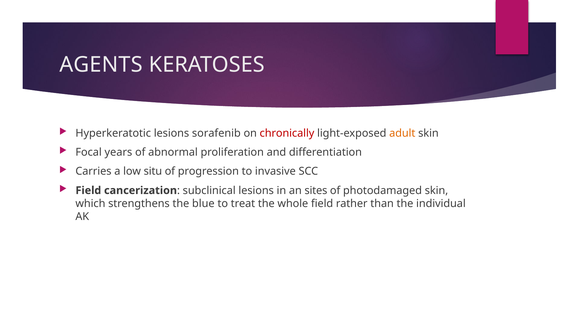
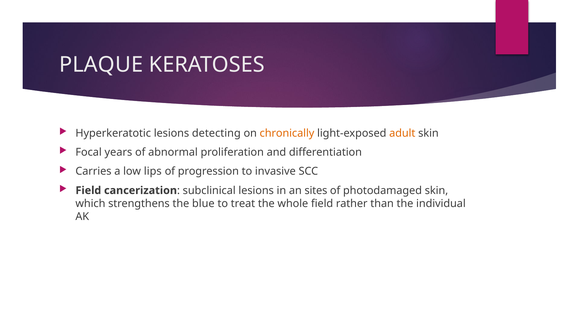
AGENTS: AGENTS -> PLAQUE
sorafenib: sorafenib -> detecting
chronically colour: red -> orange
situ: situ -> lips
